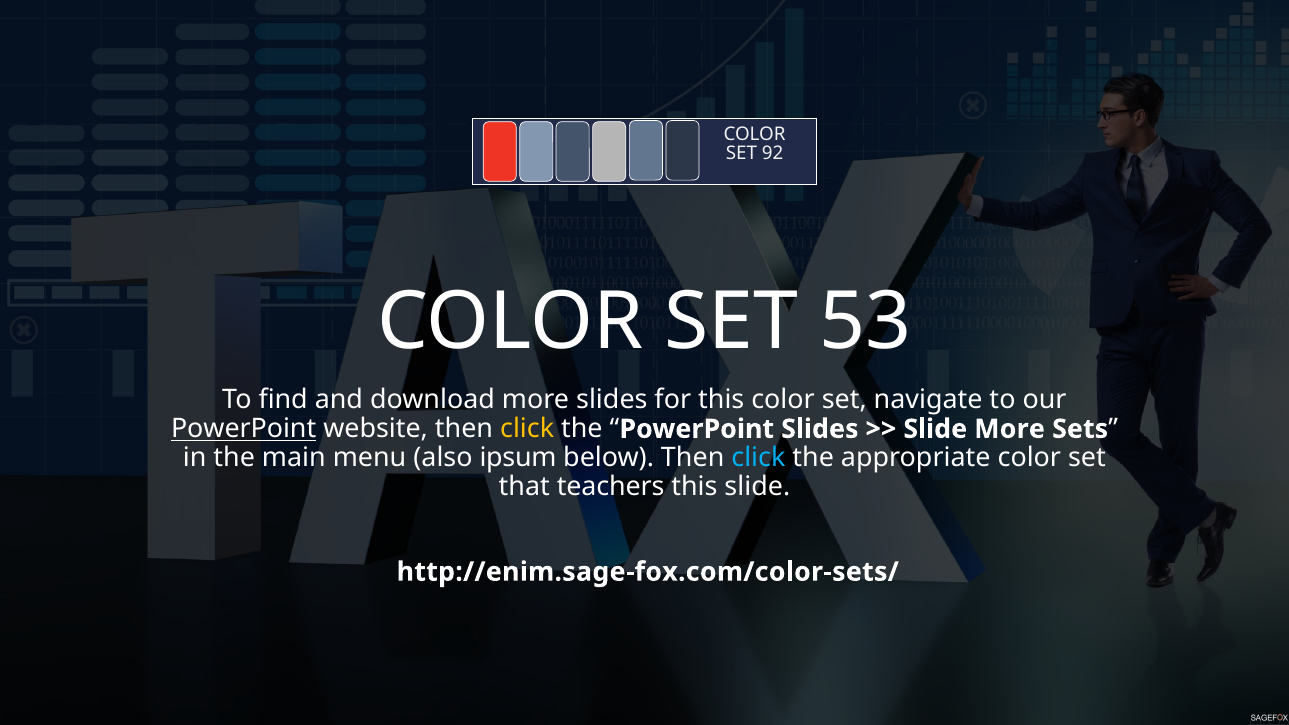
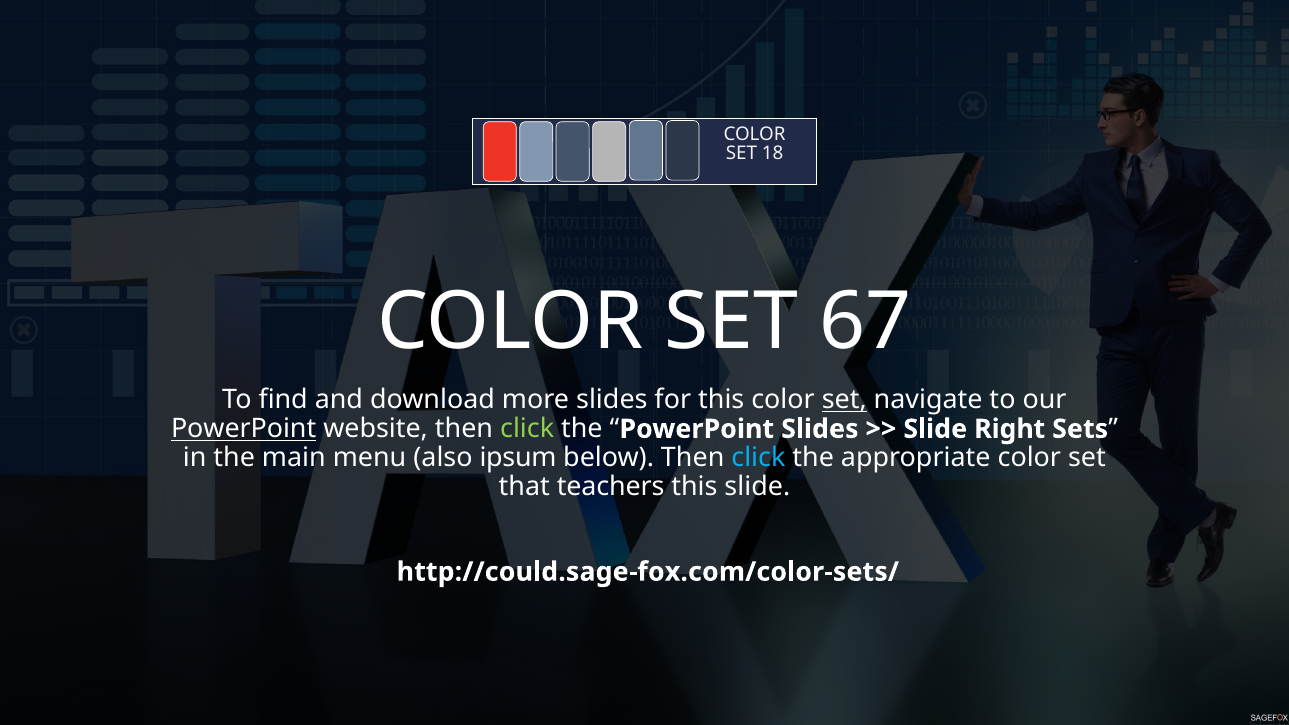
92: 92 -> 18
53: 53 -> 67
set at (844, 400) underline: none -> present
click at (527, 429) colour: yellow -> light green
Slide More: More -> Right
http://enim.sage-fox.com/color-sets/: http://enim.sage-fox.com/color-sets/ -> http://could.sage-fox.com/color-sets/
